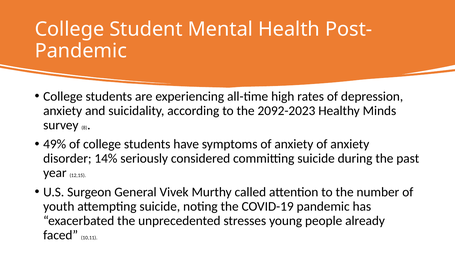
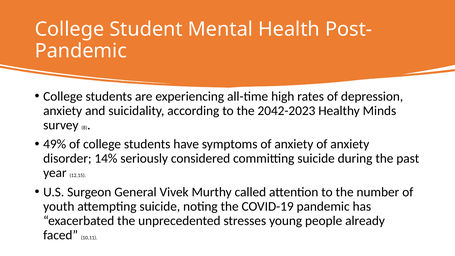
2092-2023: 2092-2023 -> 2042-2023
